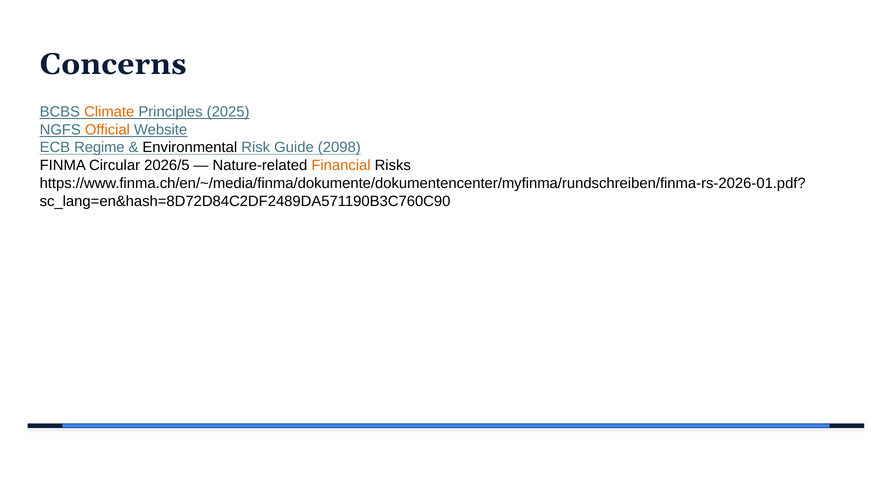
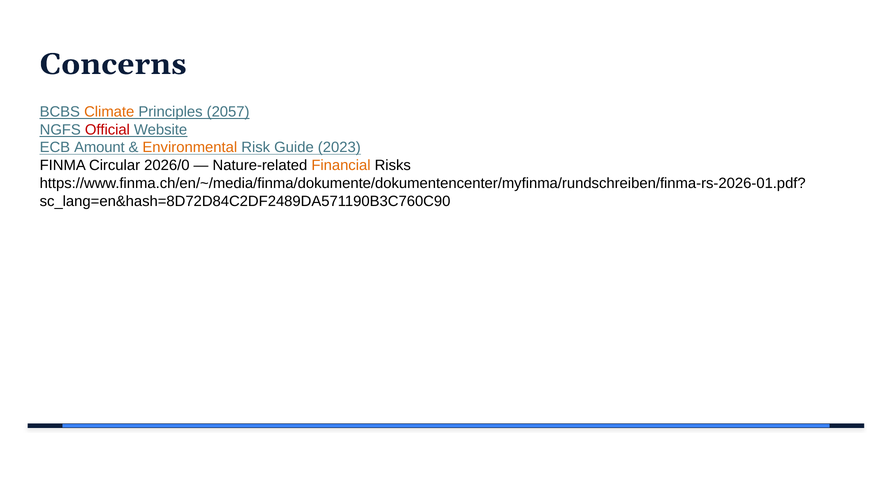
2025: 2025 -> 2057
Official colour: orange -> red
Regime: Regime -> Amount
Environmental colour: black -> orange
2098: 2098 -> 2023
2026/5: 2026/5 -> 2026/0
